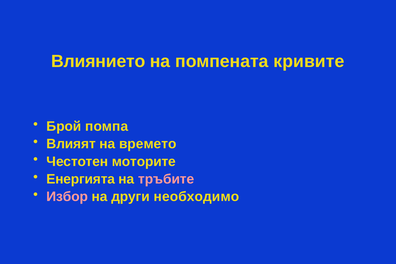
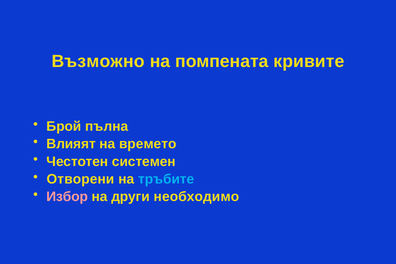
Влиянието: Влиянието -> Възможно
помпа: помпа -> пълна
моторите: моторите -> системен
Енергията: Енергията -> Отворени
тръбите colour: pink -> light blue
